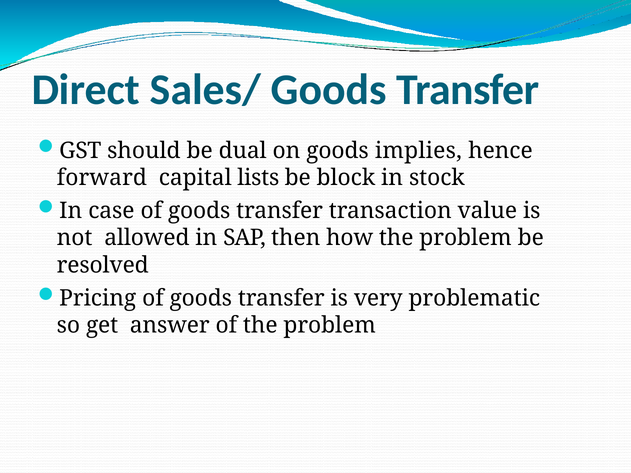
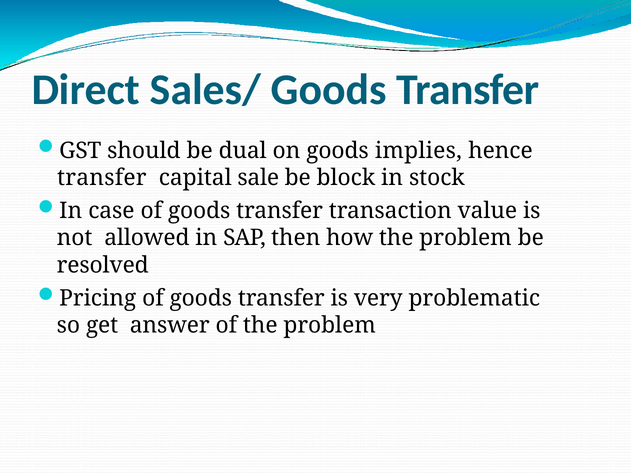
forward at (102, 178): forward -> transfer
lists: lists -> sale
